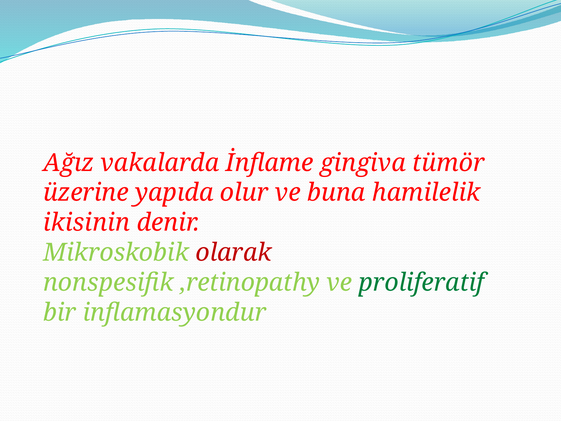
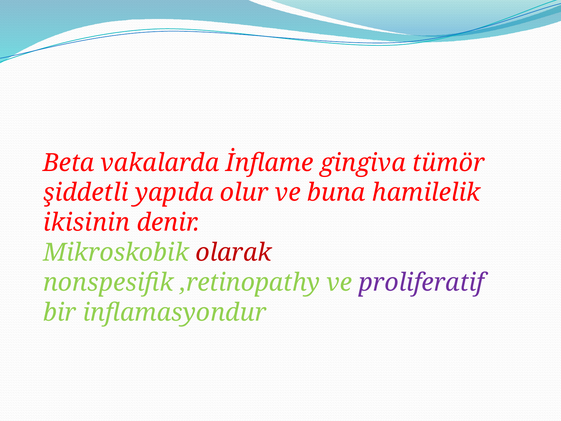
Ağız: Ağız -> Beta
üzerine: üzerine -> şiddetli
proliferatif colour: green -> purple
